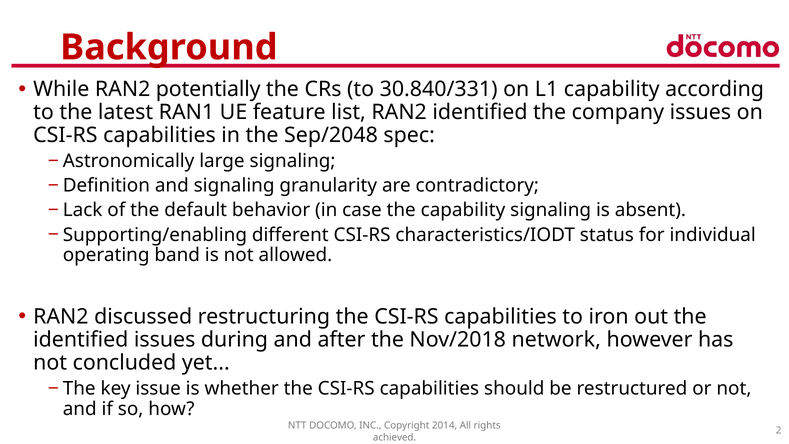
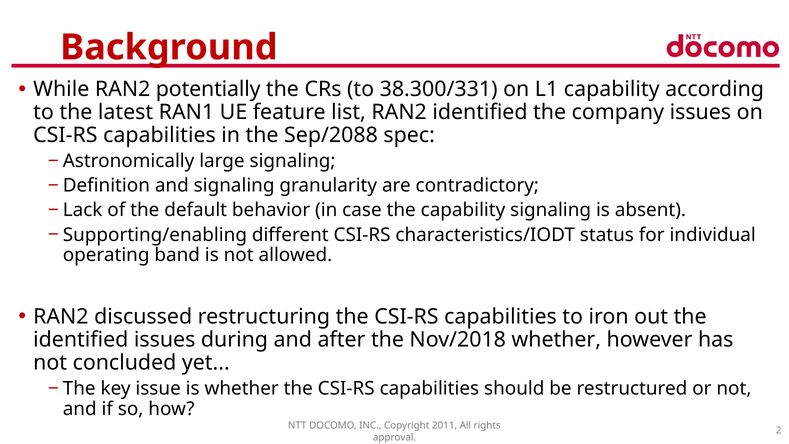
30.840/331: 30.840/331 -> 38.300/331
Sep/2048: Sep/2048 -> Sep/2088
Nov/2018 network: network -> whether
2014: 2014 -> 2011
achieved: achieved -> approval
